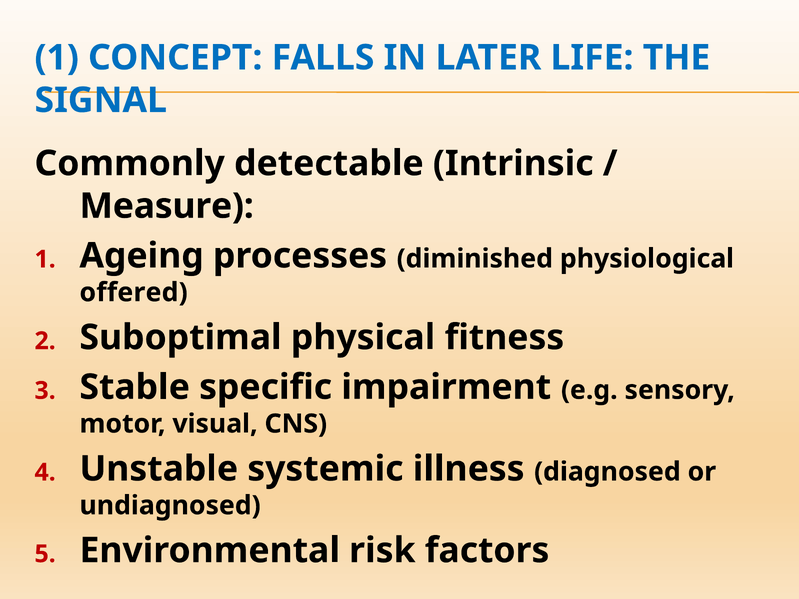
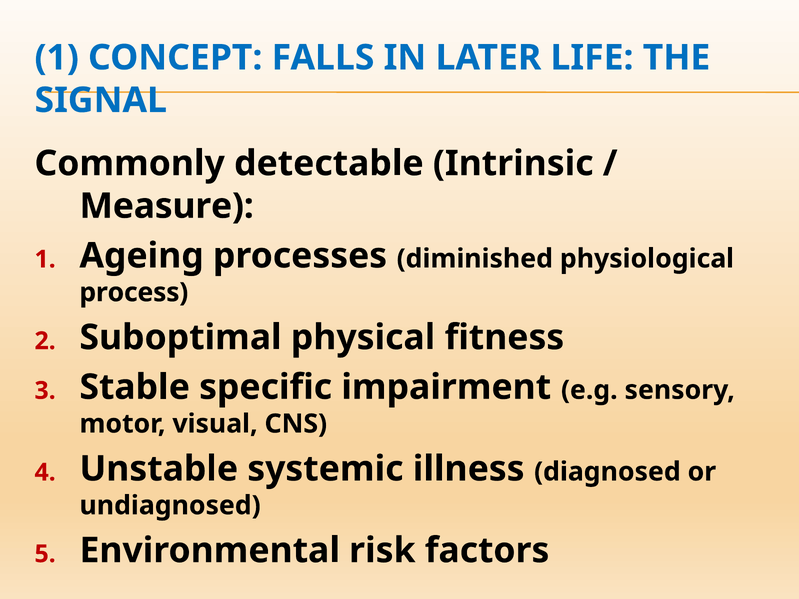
offered: offered -> process
